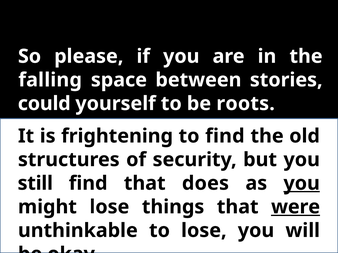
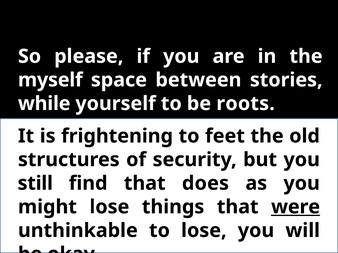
falling: falling -> myself
could: could -> while
to find: find -> feet
you at (302, 184) underline: present -> none
